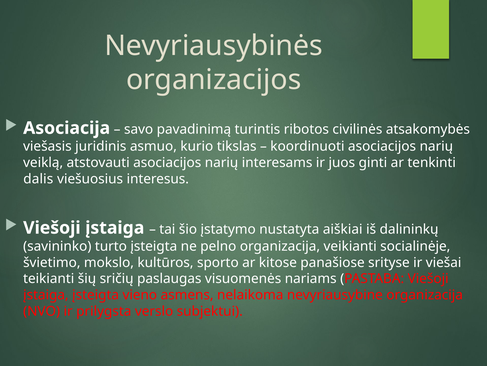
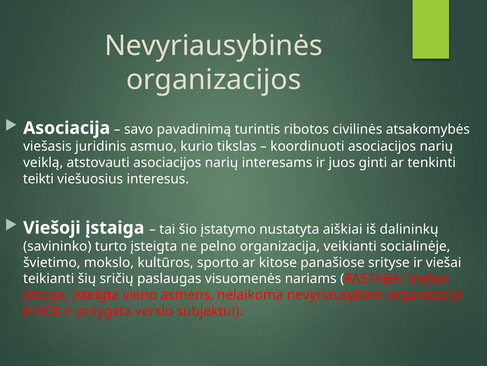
dalis: dalis -> teikti
